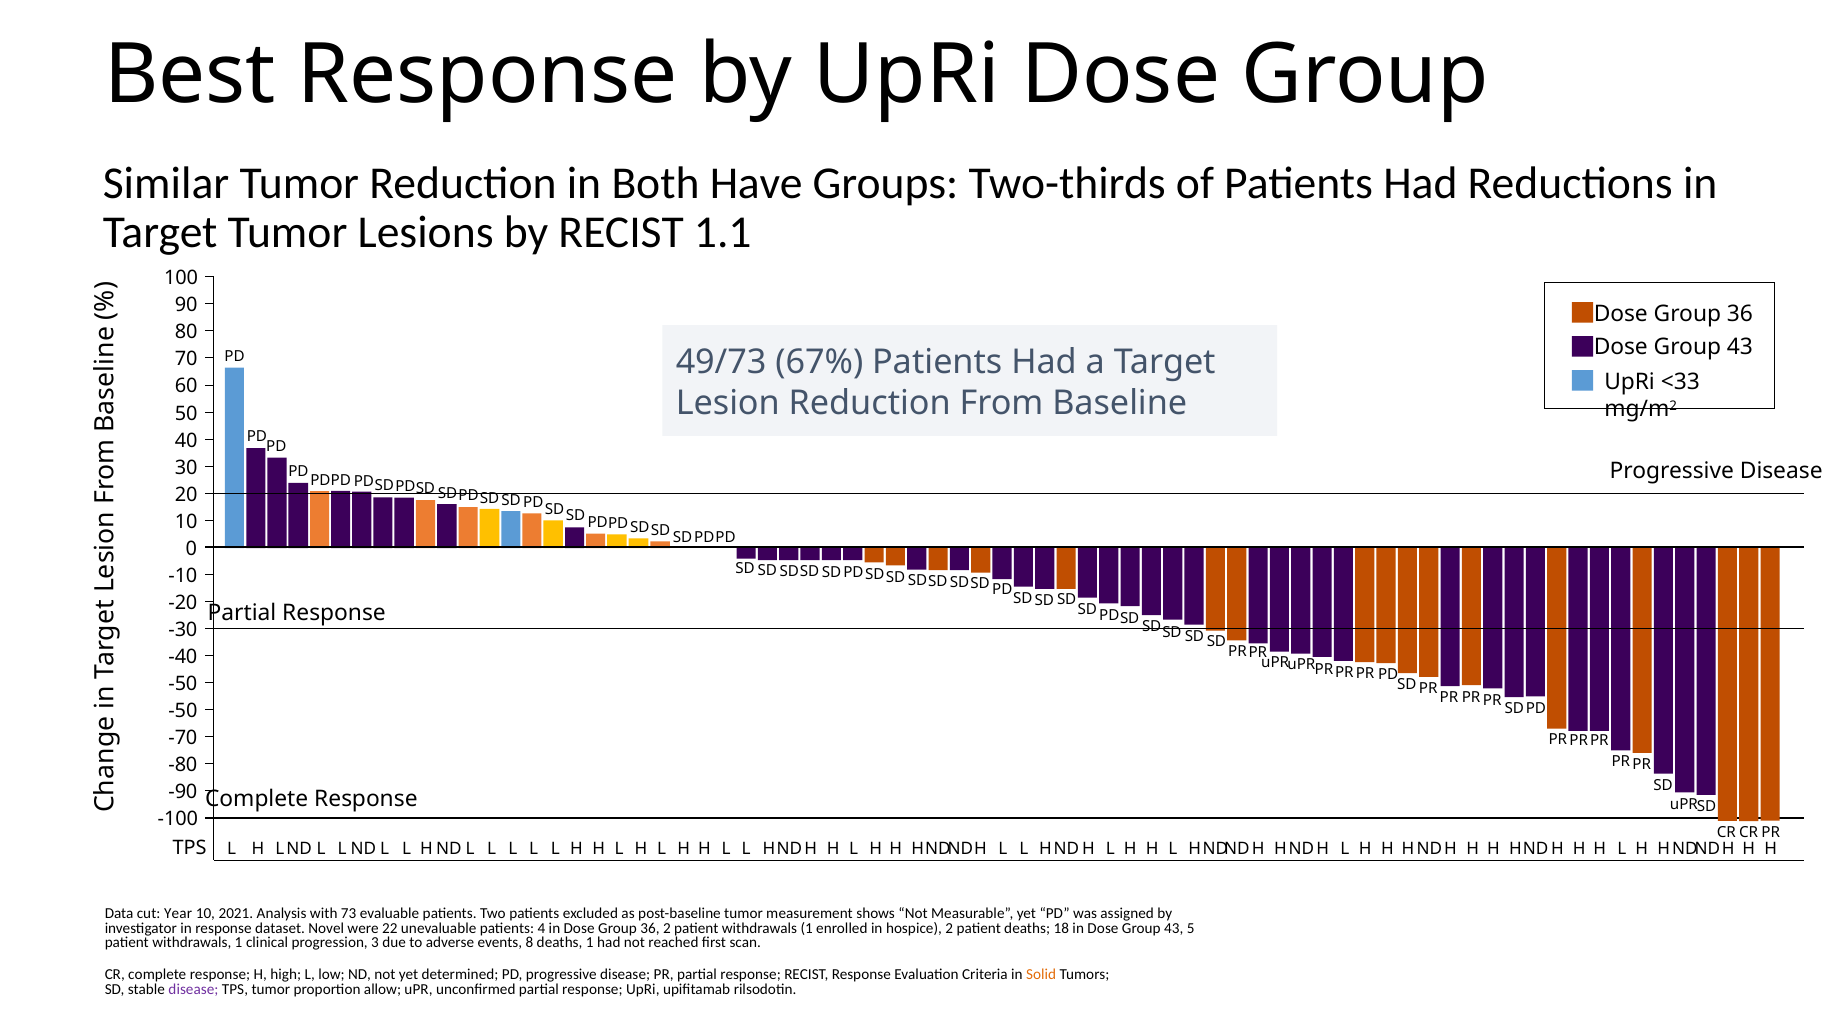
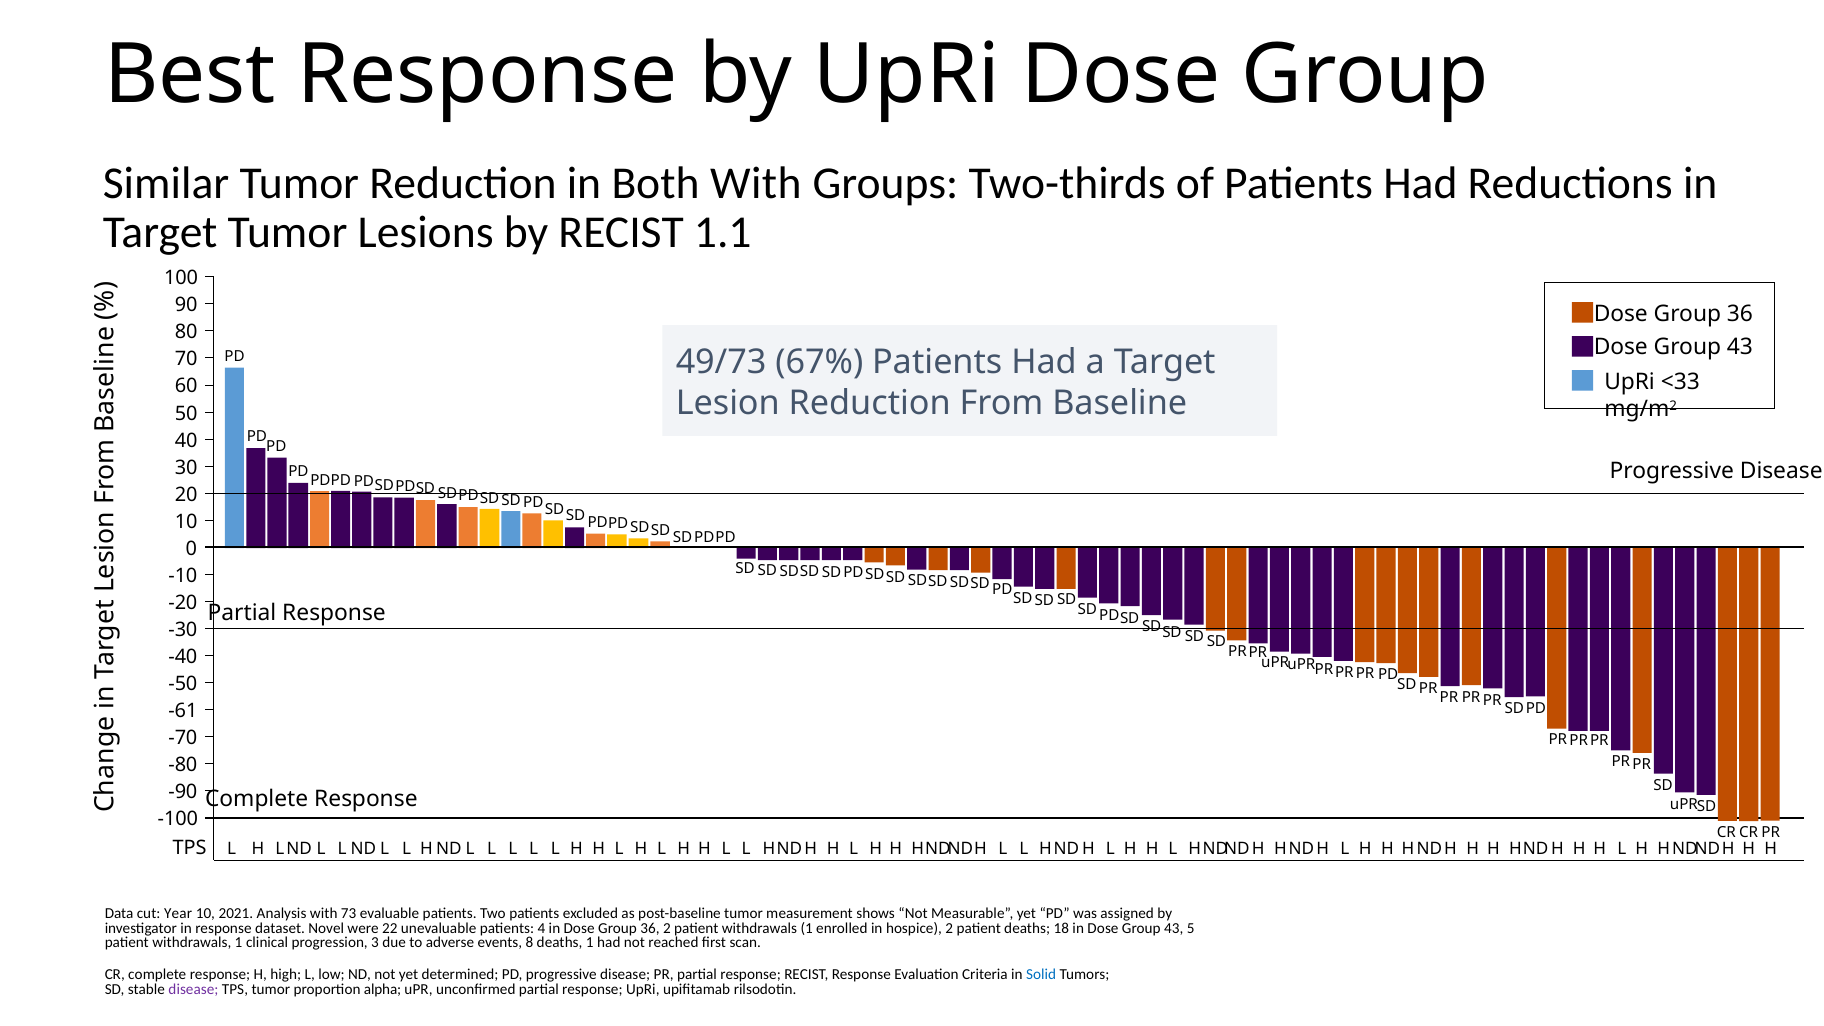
Both Have: Have -> With
-50 at (183, 711): -50 -> -61
Solid colour: orange -> blue
allow: allow -> alpha
